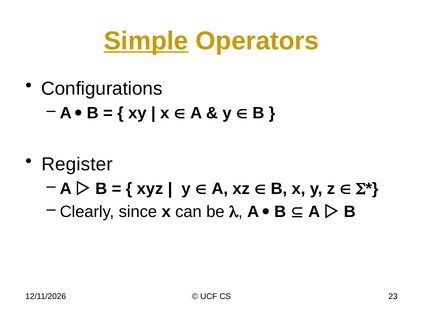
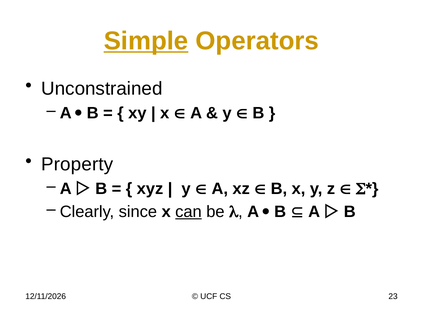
Configurations: Configurations -> Unconstrained
Register: Register -> Property
can underline: none -> present
